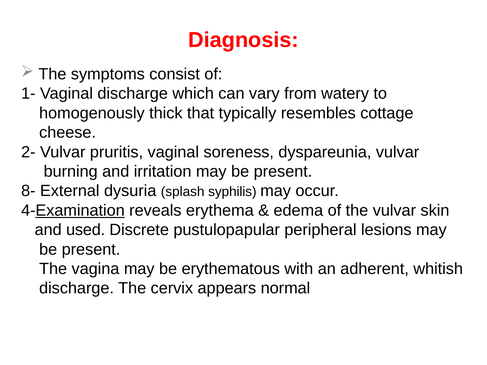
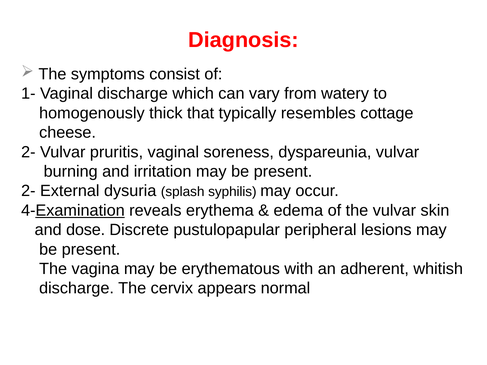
8- at (28, 191): 8- -> 2-
used: used -> dose
